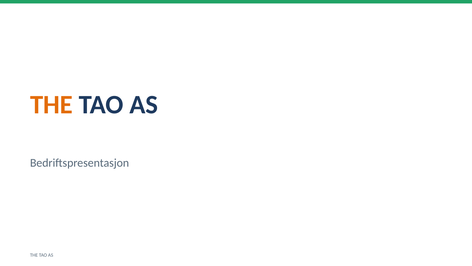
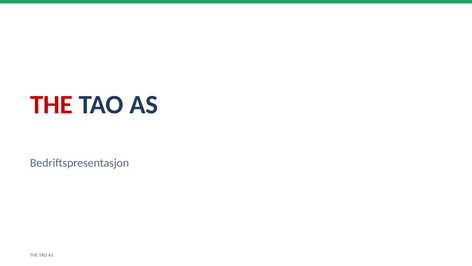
THE at (51, 105) colour: orange -> red
